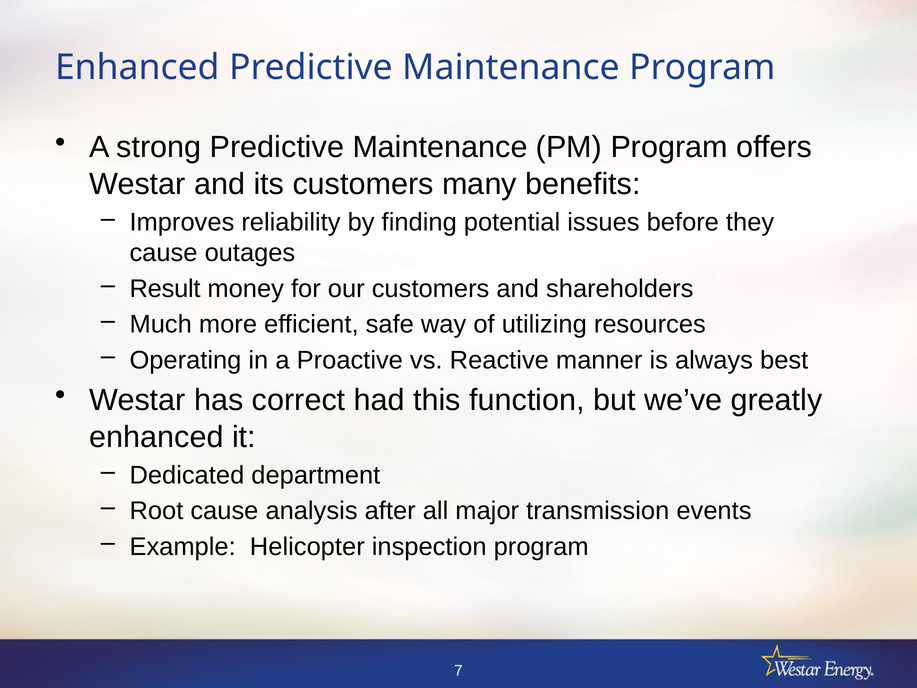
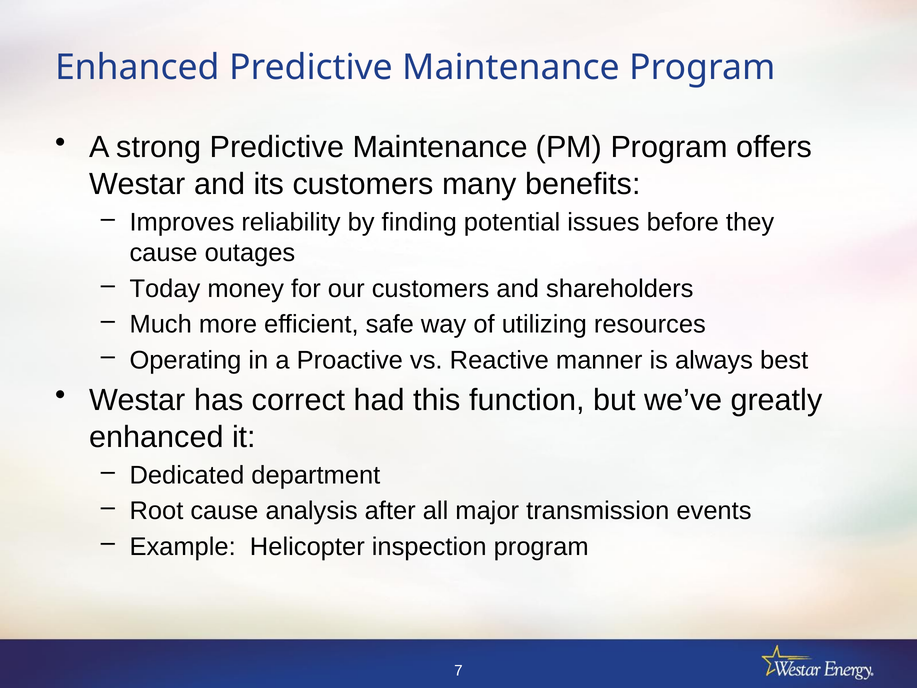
Result: Result -> Today
